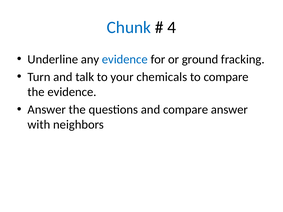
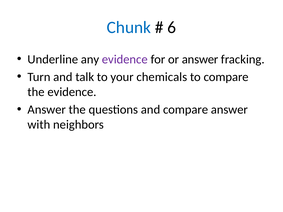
4: 4 -> 6
evidence at (125, 59) colour: blue -> purple
or ground: ground -> answer
